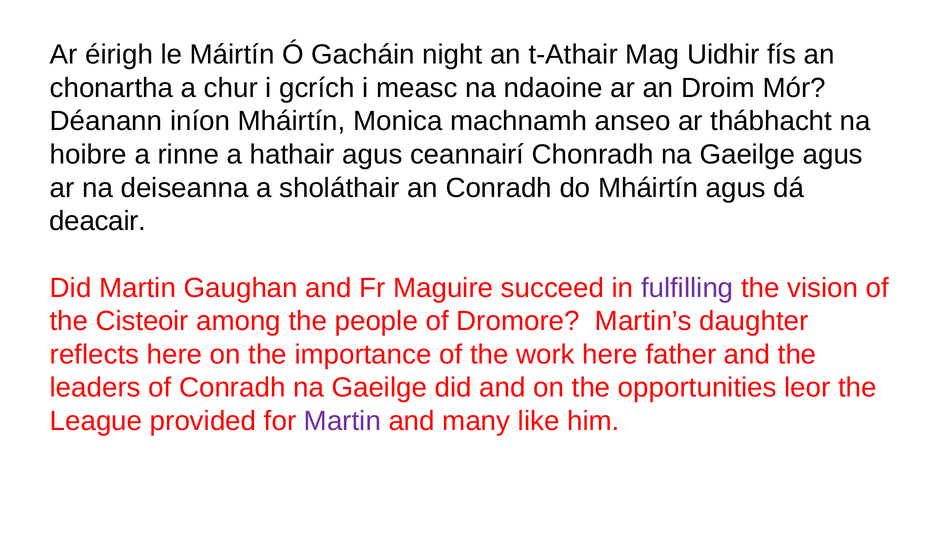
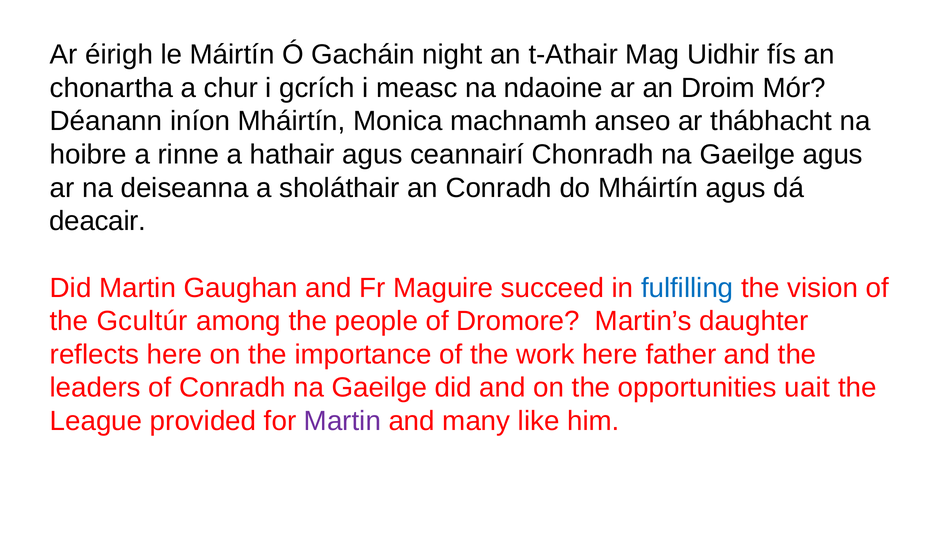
fulfilling colour: purple -> blue
Cisteoir: Cisteoir -> Gcultúr
leor: leor -> uait
